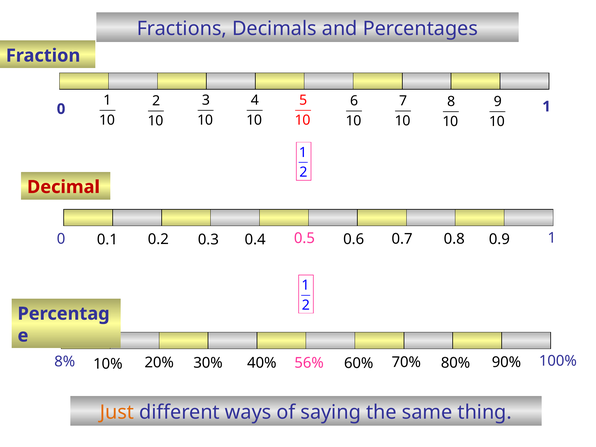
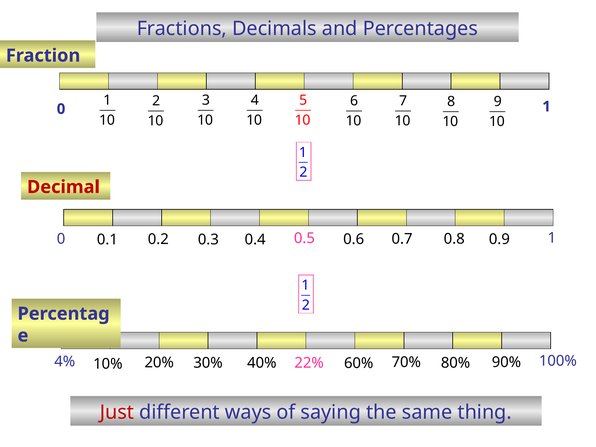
8%: 8% -> 4%
56%: 56% -> 22%
Just colour: orange -> red
